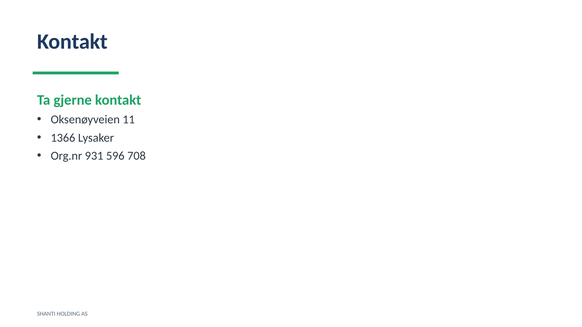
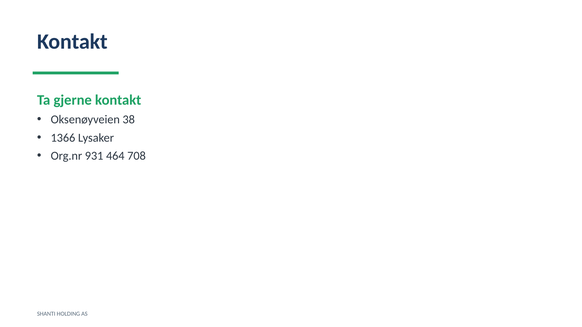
11: 11 -> 38
596: 596 -> 464
